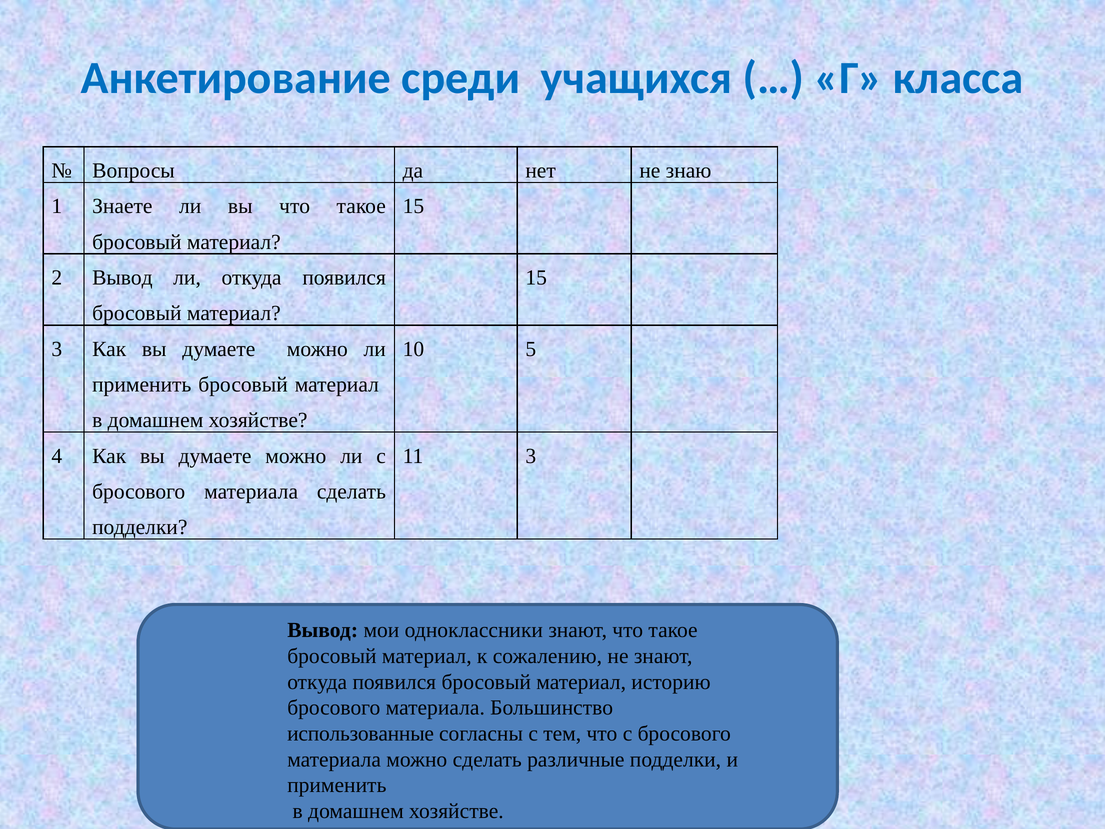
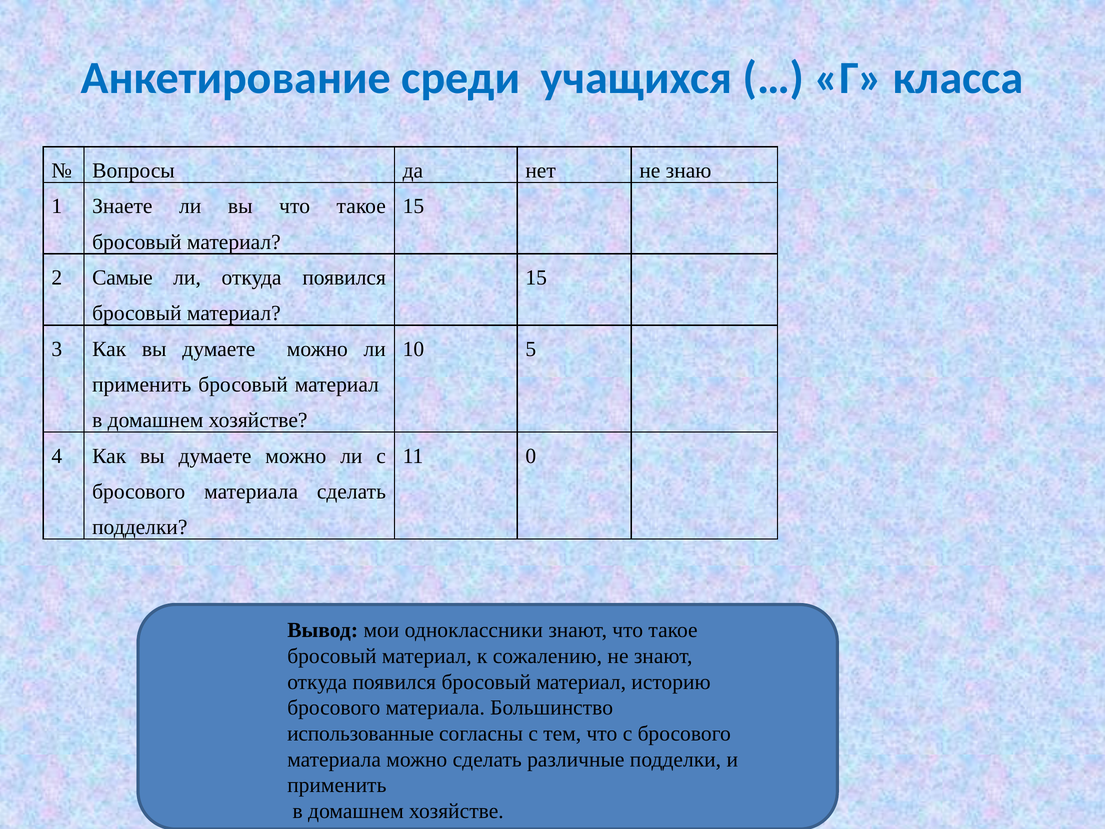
2 Вывод: Вывод -> Самые
11 3: 3 -> 0
